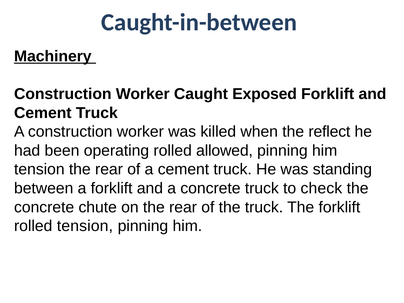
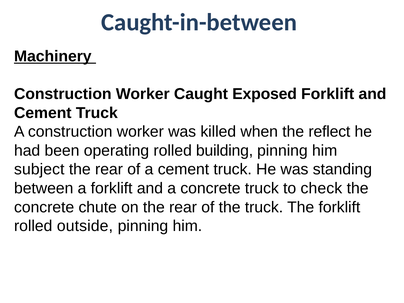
allowed: allowed -> building
tension at (39, 169): tension -> subject
rolled tension: tension -> outside
